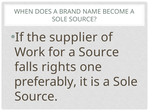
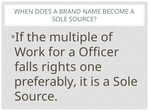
supplier: supplier -> multiple
a Source: Source -> Officer
